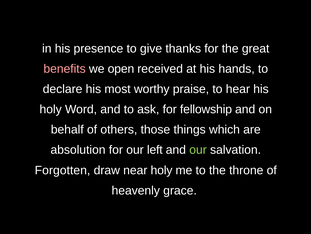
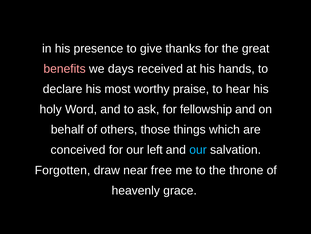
open: open -> days
absolution: absolution -> conceived
our at (198, 150) colour: light green -> light blue
near holy: holy -> free
